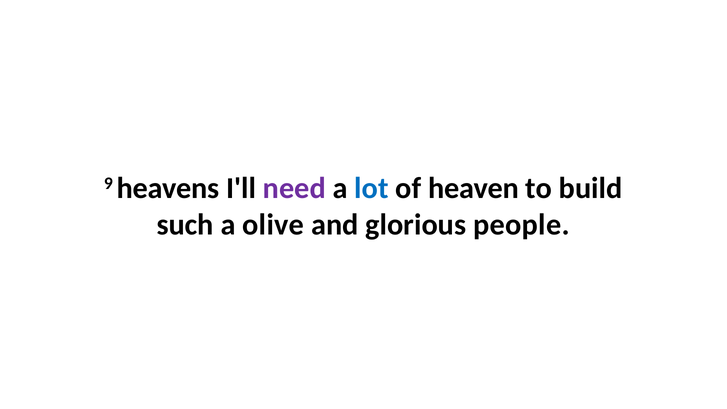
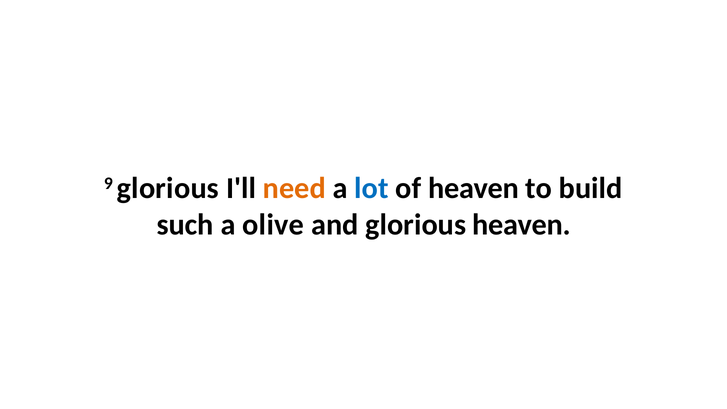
9 heavens: heavens -> glorious
need colour: purple -> orange
glorious people: people -> heaven
